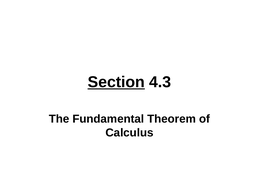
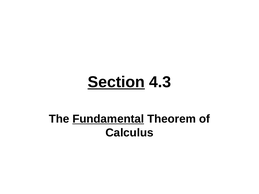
Fundamental underline: none -> present
